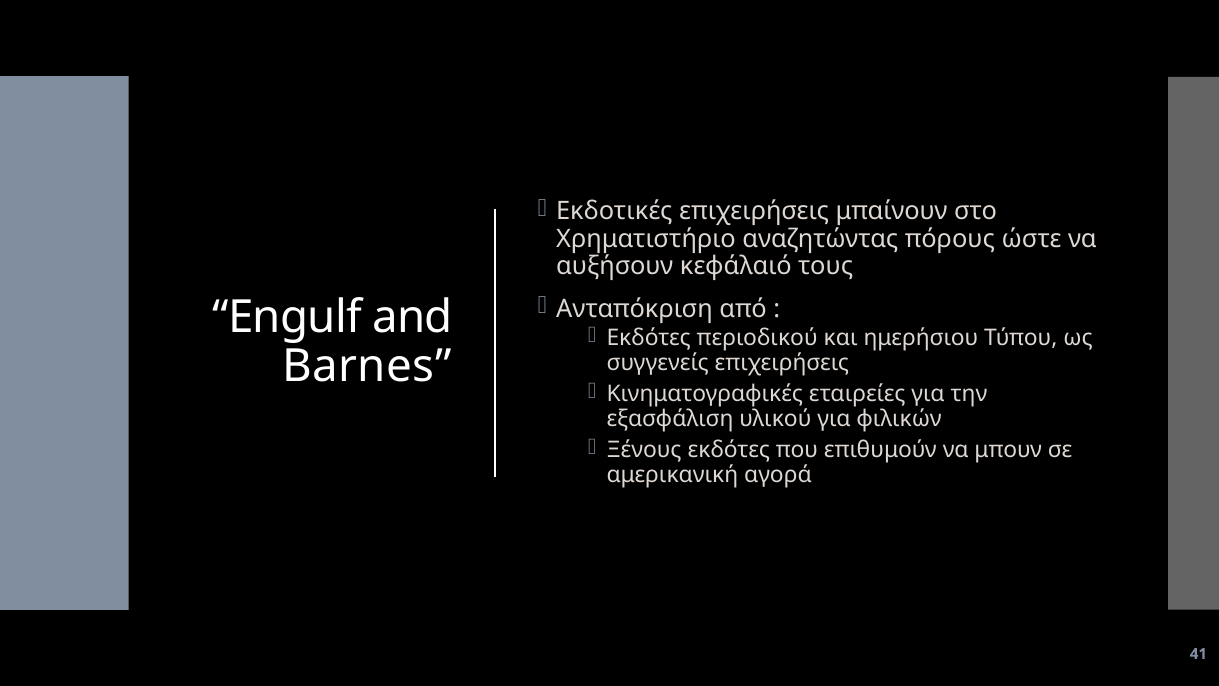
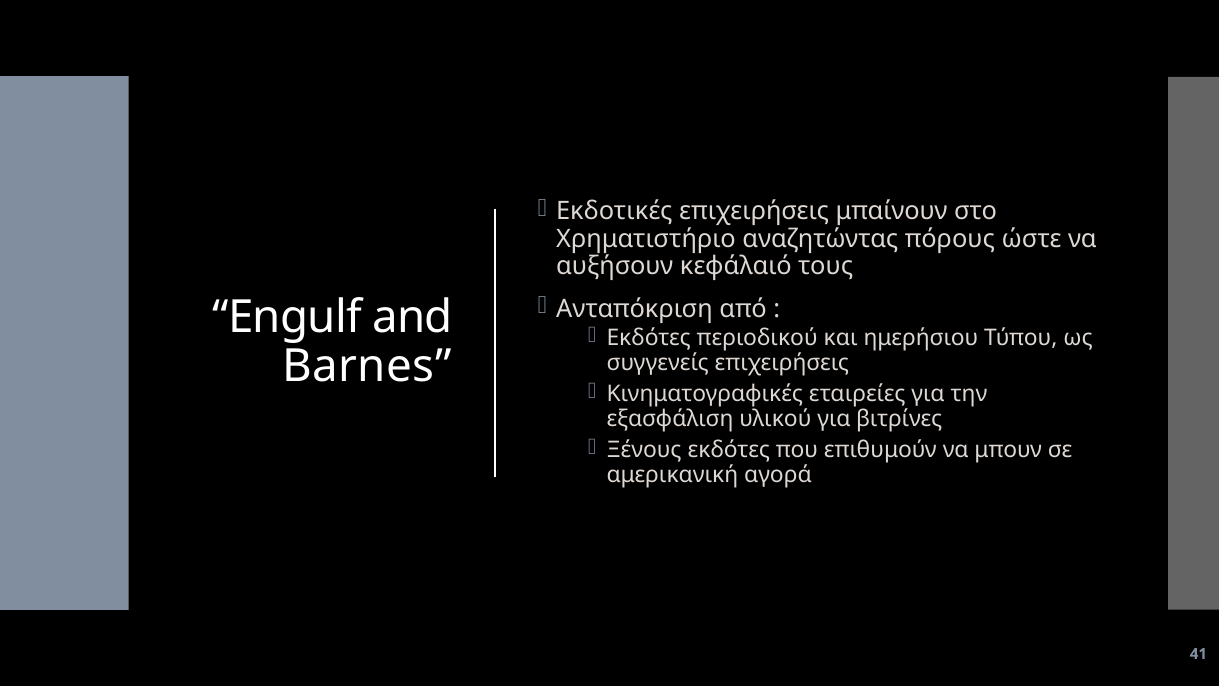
φιλικών: φιλικών -> βιτρίνες
